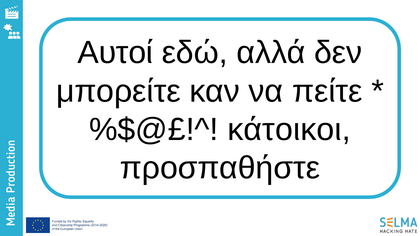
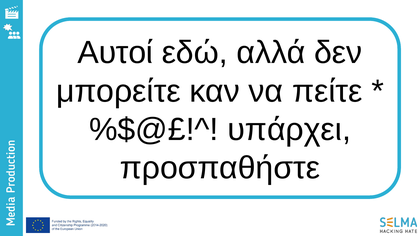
κάτοικοι: κάτοικοι -> υπάρχει
